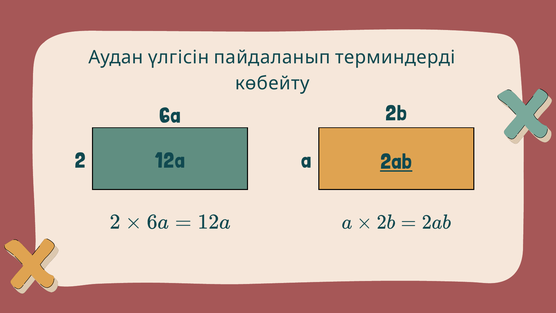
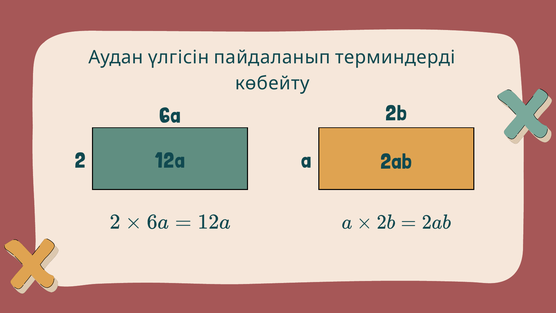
2ab underline: present -> none
